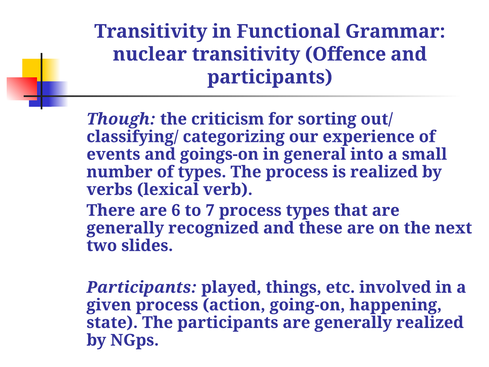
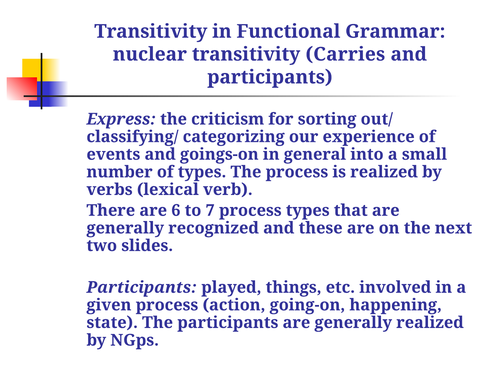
Offence: Offence -> Carries
Though: Though -> Express
